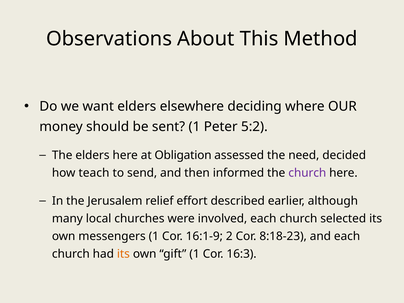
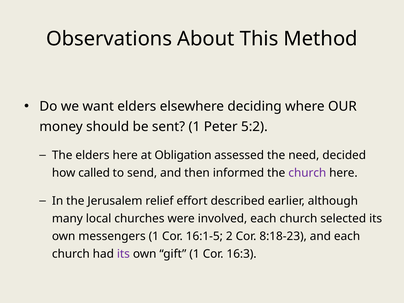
teach: teach -> called
16:1-9: 16:1-9 -> 16:1-5
its at (123, 254) colour: orange -> purple
